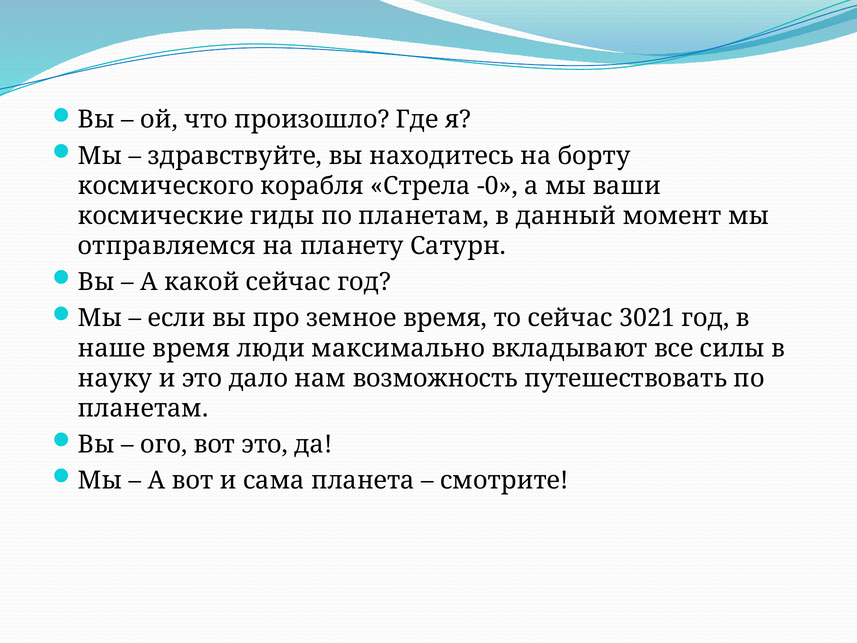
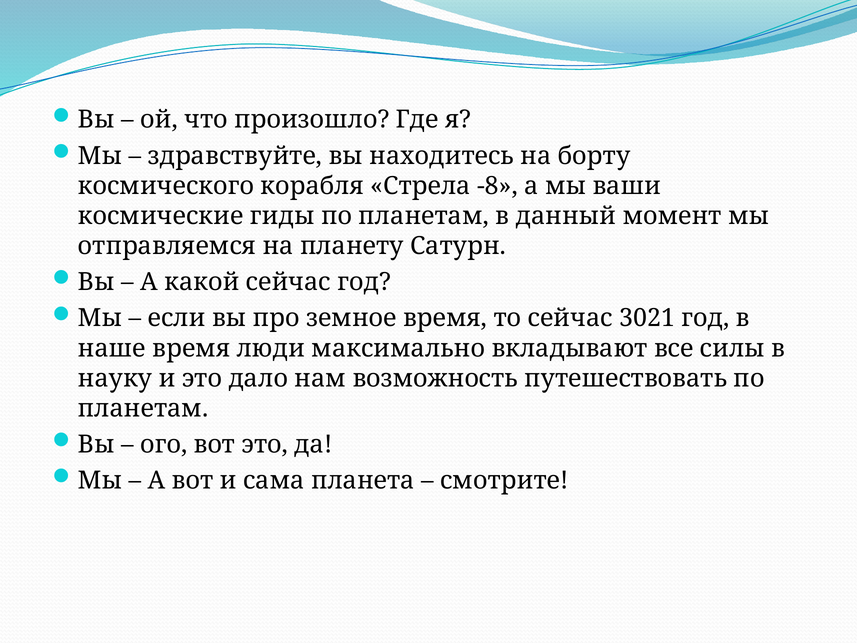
-0: -0 -> -8
